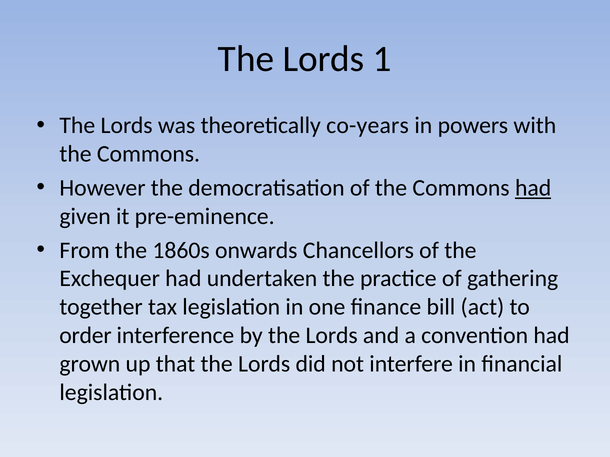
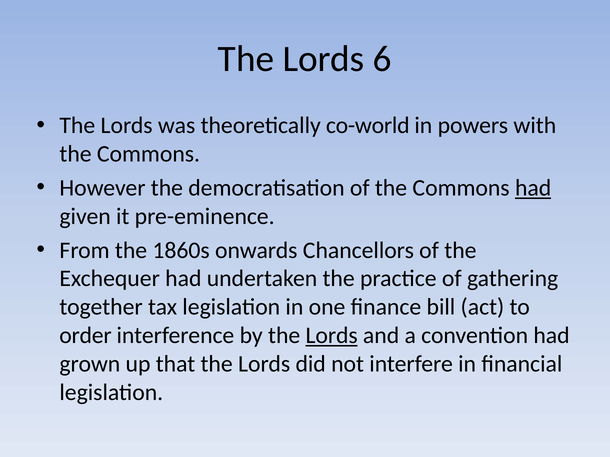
1: 1 -> 6
co-years: co-years -> co-world
Lords at (332, 336) underline: none -> present
